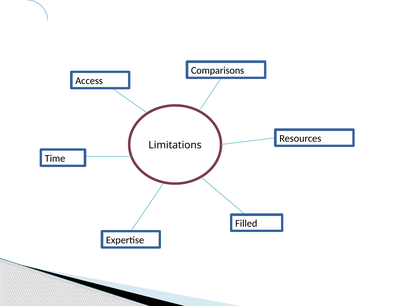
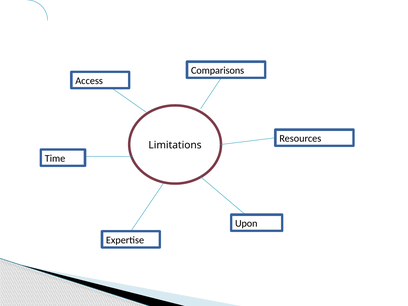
Filled: Filled -> Upon
